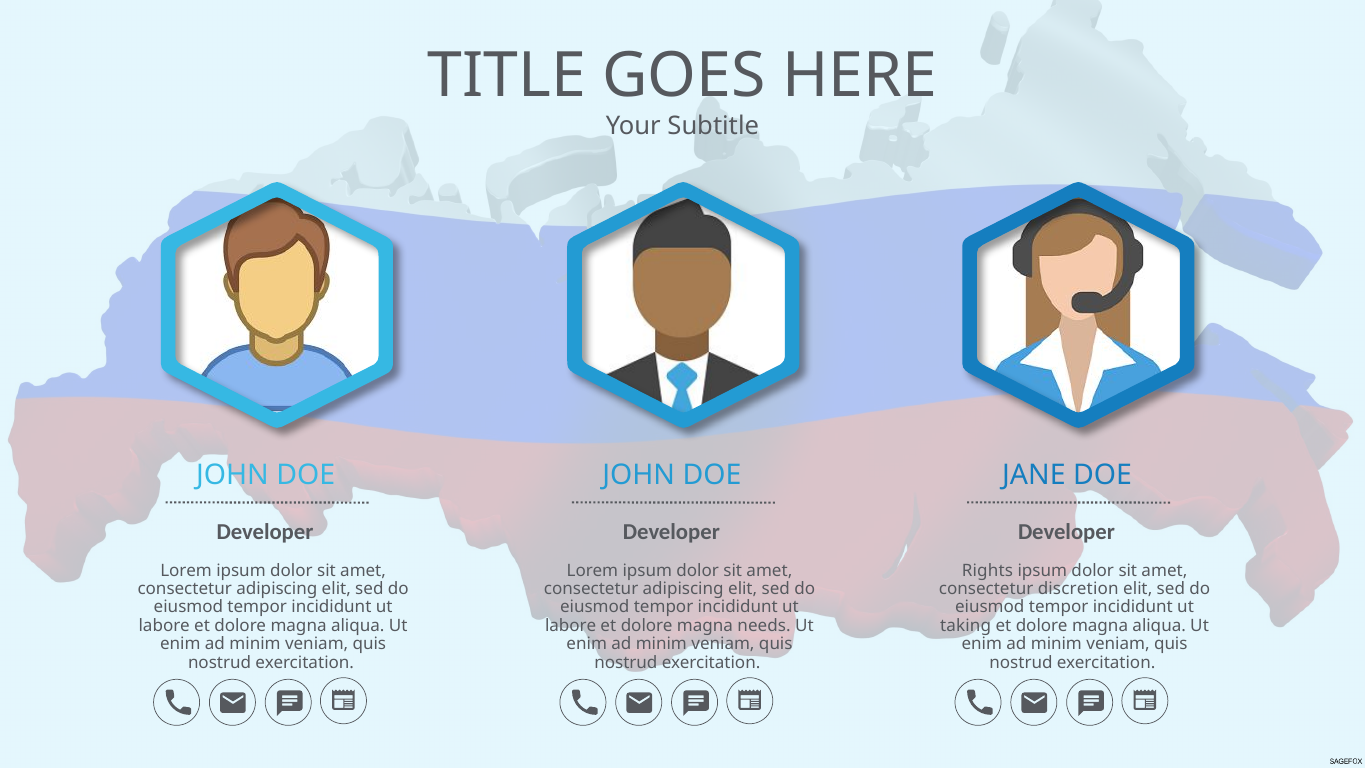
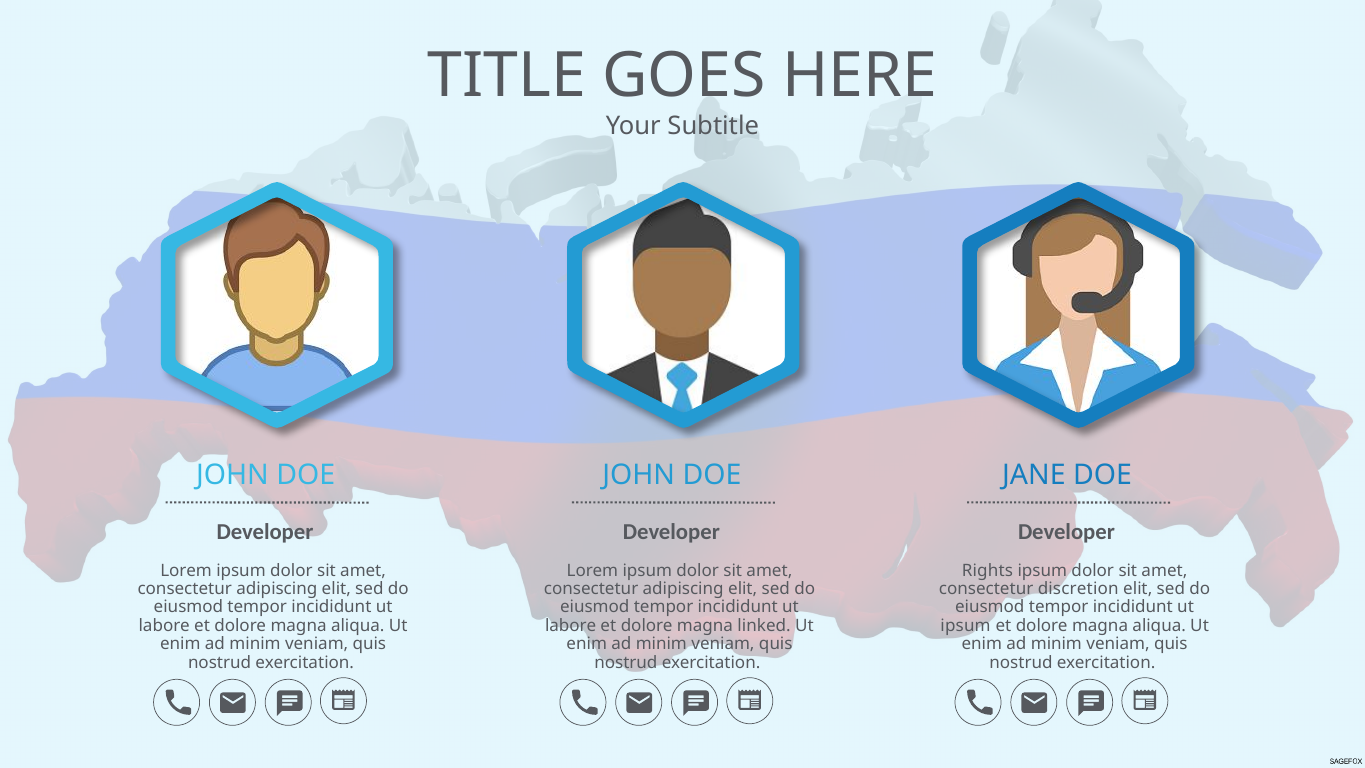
needs: needs -> linked
taking at (966, 626): taking -> ipsum
